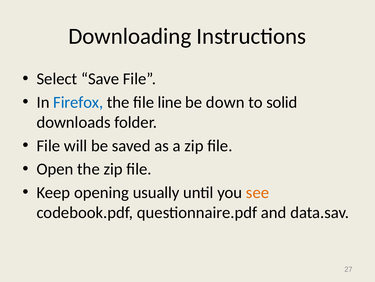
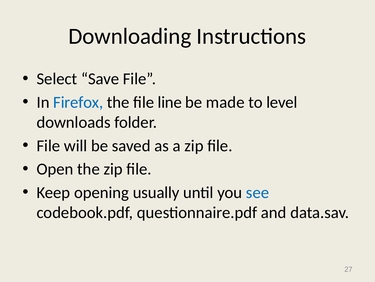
down: down -> made
solid: solid -> level
see colour: orange -> blue
